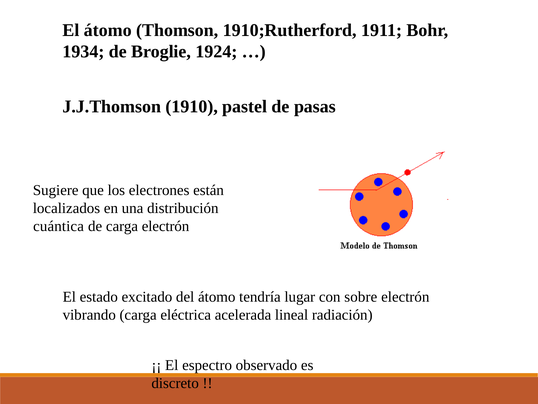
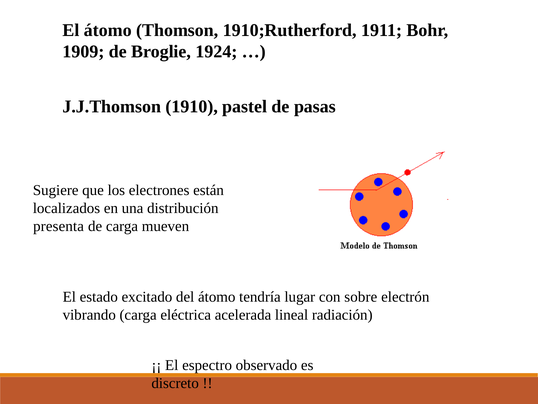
1934: 1934 -> 1909
cuántica: cuántica -> presenta
carga electrón: electrón -> mueven
